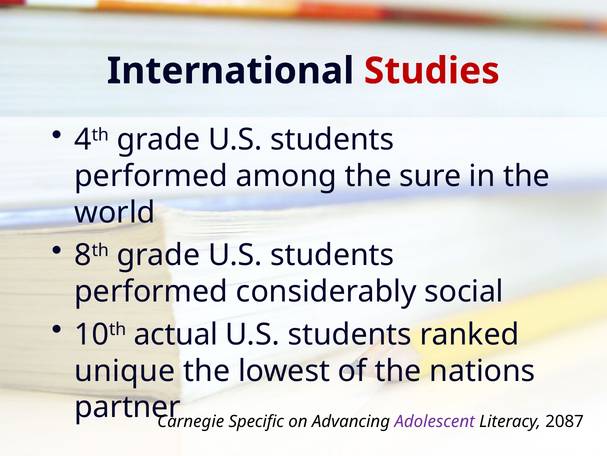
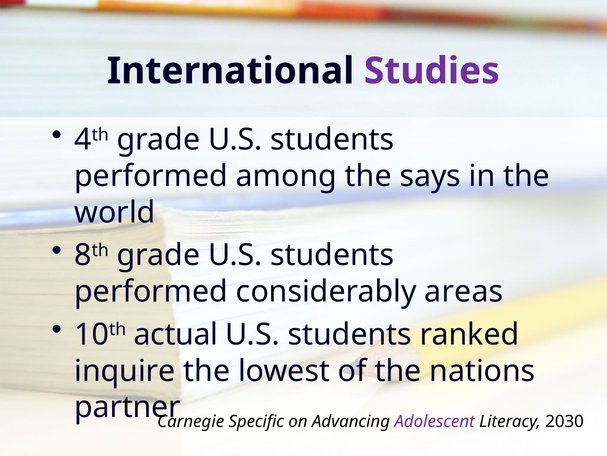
Studies colour: red -> purple
sure: sure -> says
social: social -> areas
unique: unique -> inquire
2087: 2087 -> 2030
